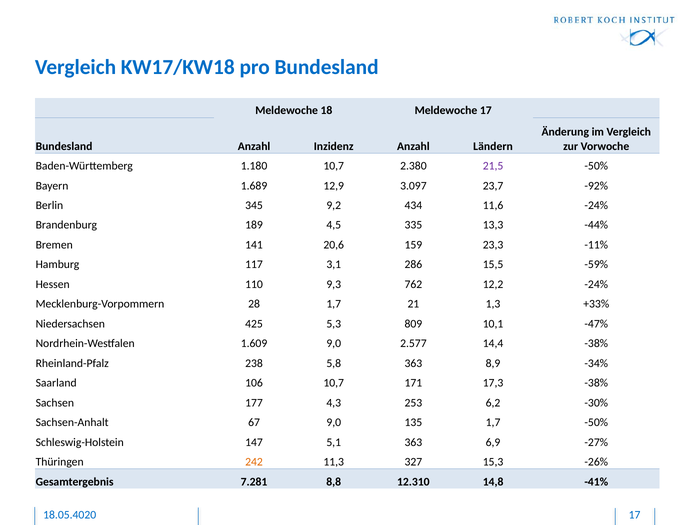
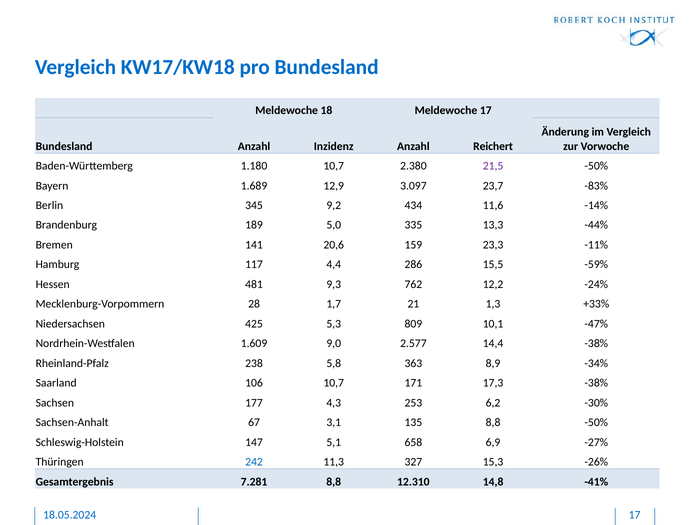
Ländern: Ländern -> Reichert
-92%: -92% -> -83%
11,6 -24%: -24% -> -14%
4,5: 4,5 -> 5,0
3,1: 3,1 -> 4,4
110: 110 -> 481
67 9,0: 9,0 -> 3,1
135 1,7: 1,7 -> 8,8
5,1 363: 363 -> 658
242 colour: orange -> blue
18.05.4020: 18.05.4020 -> 18.05.2024
